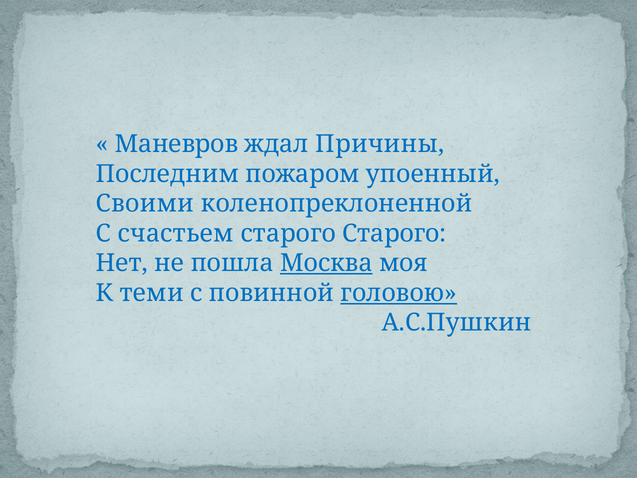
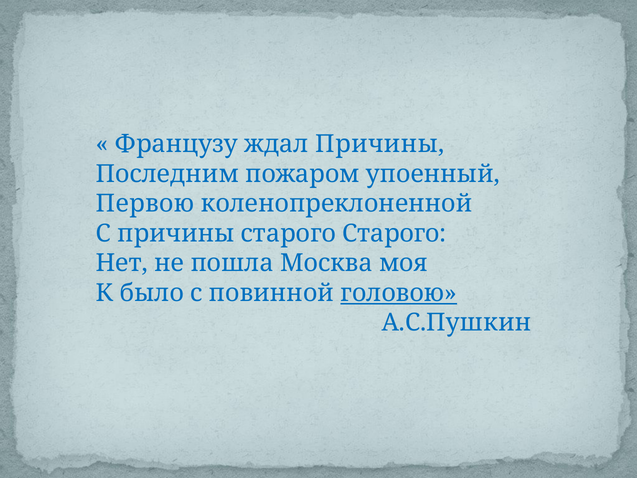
Маневров: Маневров -> Французу
Своими: Своими -> Первою
С счастьем: счастьем -> причины
Москва underline: present -> none
теми: теми -> было
